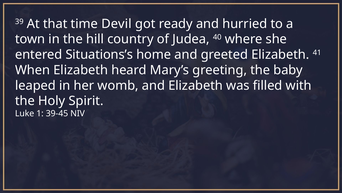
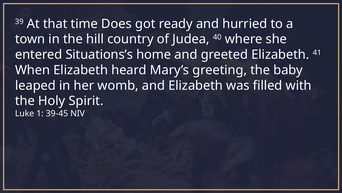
Devil: Devil -> Does
